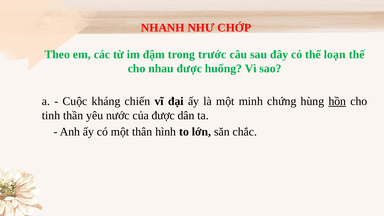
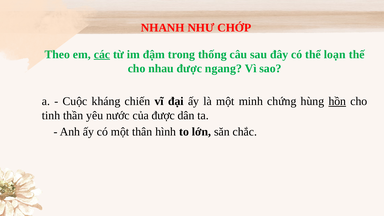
các underline: none -> present
trước: trước -> thống
huống: huống -> ngang
